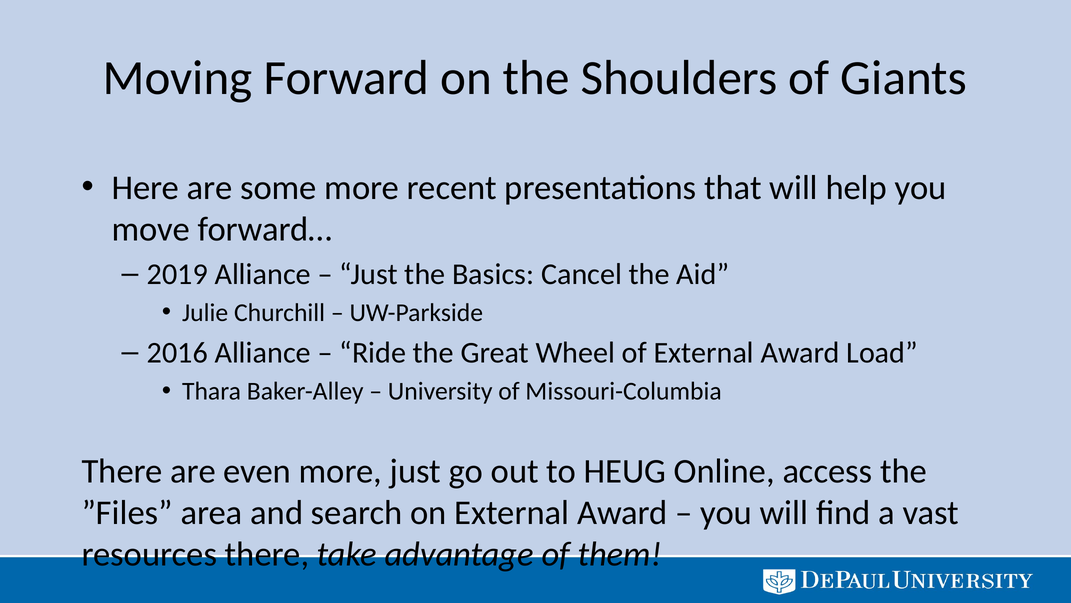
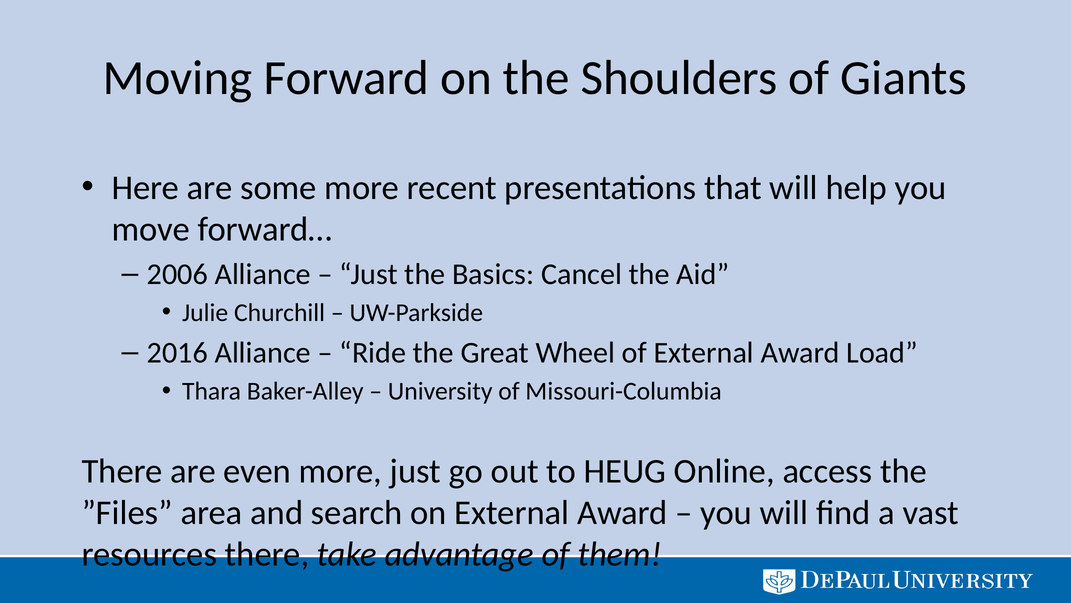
2019: 2019 -> 2006
